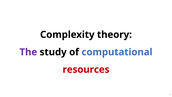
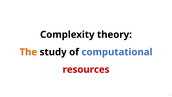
The colour: purple -> orange
